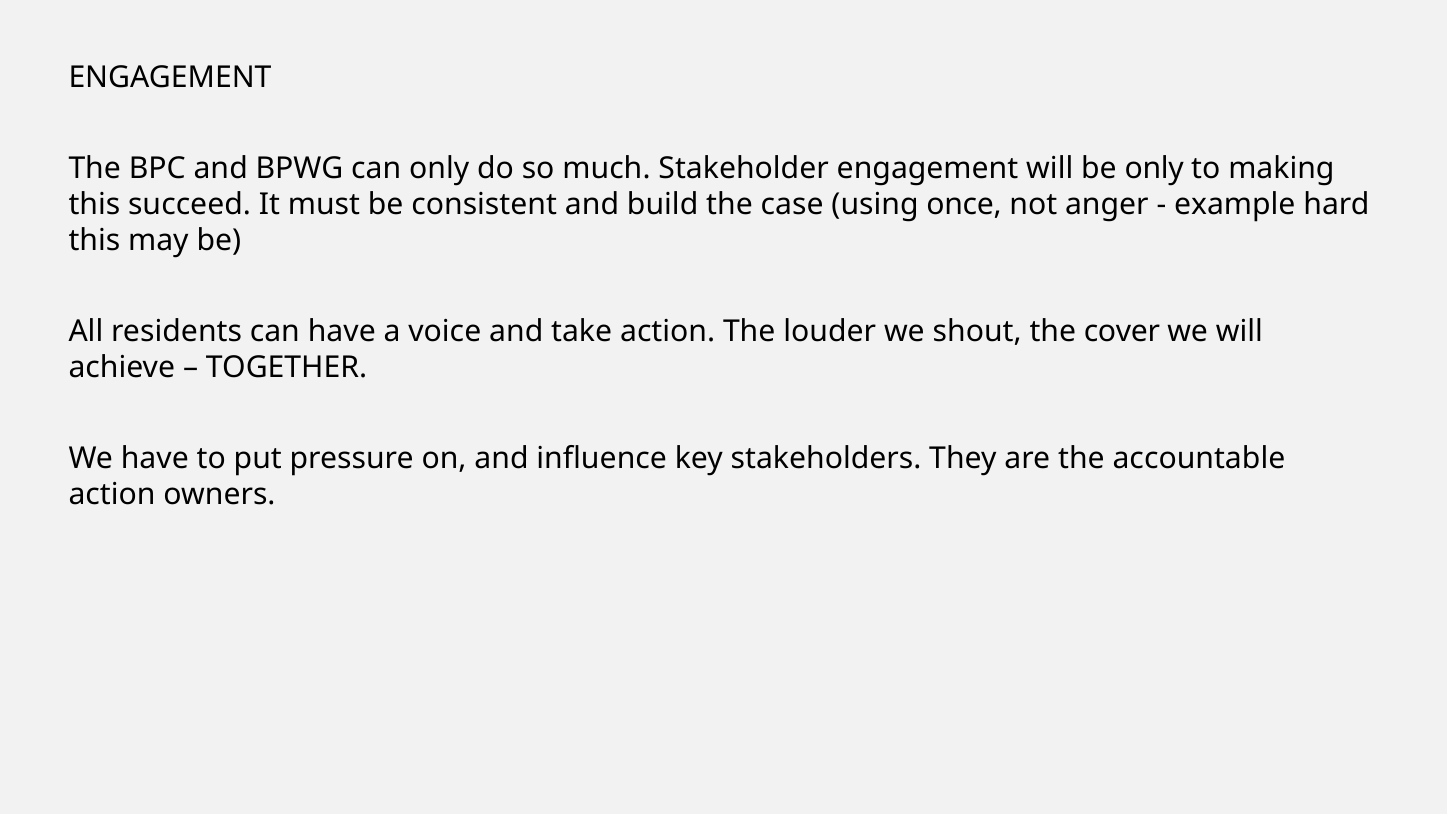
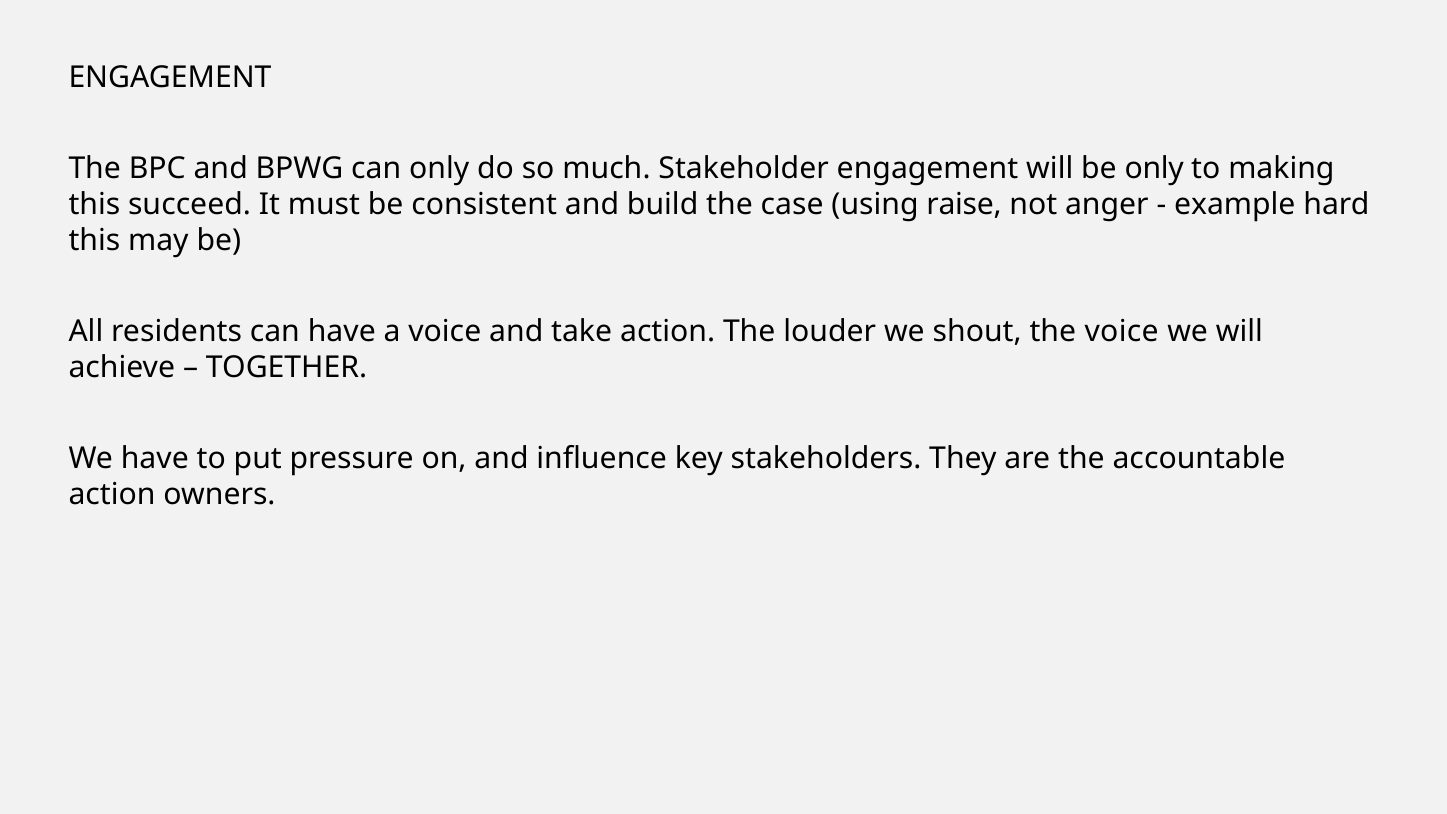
once: once -> raise
the cover: cover -> voice
